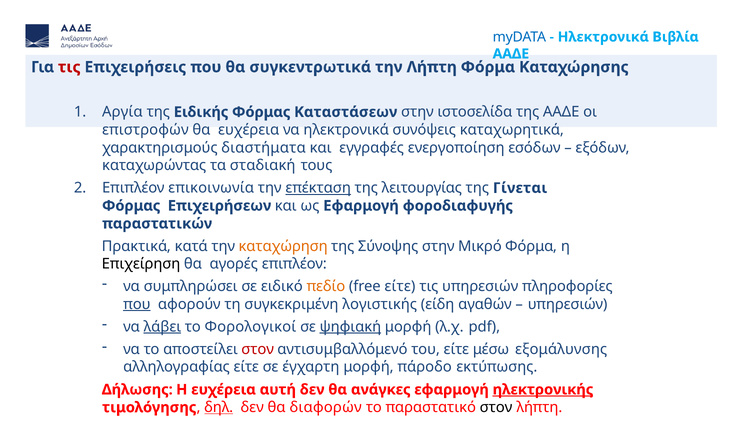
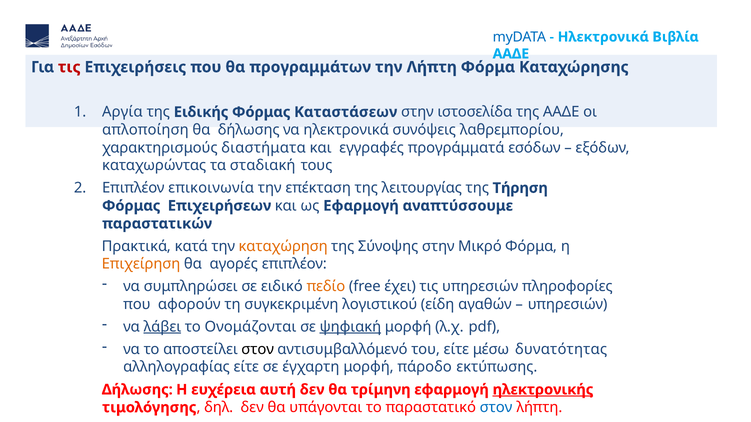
συγκεντρωτικά: συγκεντρωτικά -> προγραμμάτων
επιστροφών: επιστροφών -> απλοποίηση
θα ευχέρεια: ευχέρεια -> δήλωσης
καταχωρητικά: καταχωρητικά -> λαθρεμπορίου
ενεργοποίηση: ενεργοποίηση -> προγράμματά
επέκταση underline: present -> none
Γίνεται: Γίνεται -> Τήρηση
φοροδιαφυγής: φοροδιαφυγής -> αναπτύσσουμε
Επιχείρηση colour: black -> orange
free είτε: είτε -> έχει
που at (137, 305) underline: present -> none
λογιστικής: λογιστικής -> λογιστικού
Φορολογικοί: Φορολογικοί -> Ονομάζονται
στον at (258, 350) colour: red -> black
εξομάλυνσης: εξομάλυνσης -> δυνατότητας
ανάγκες: ανάγκες -> τρίμηνη
δηλ underline: present -> none
διαφορών: διαφορών -> υπάγονται
στον at (496, 408) colour: black -> blue
